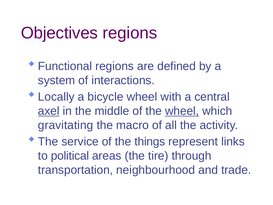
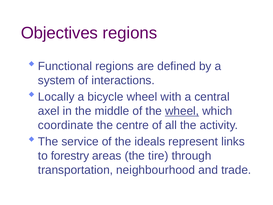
axel underline: present -> none
gravitating: gravitating -> coordinate
macro: macro -> centre
things: things -> ideals
political: political -> forestry
